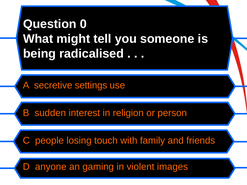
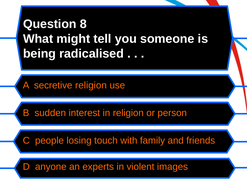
0: 0 -> 8
secretive settings: settings -> religion
gaming: gaming -> experts
